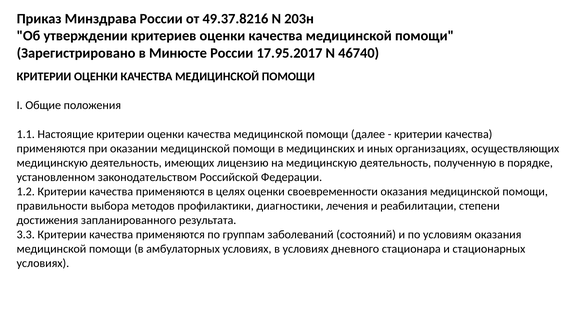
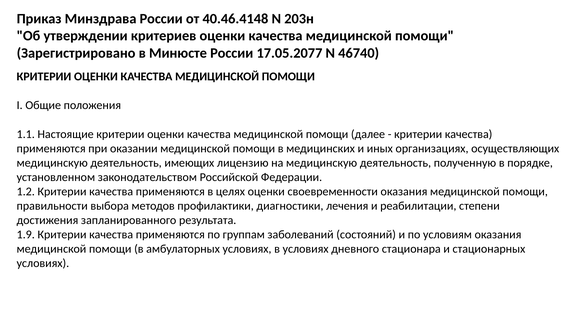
49.37.8216: 49.37.8216 -> 40.46.4148
17.95.2017: 17.95.2017 -> 17.05.2077
3.3: 3.3 -> 1.9
